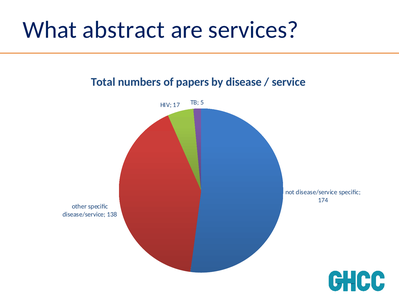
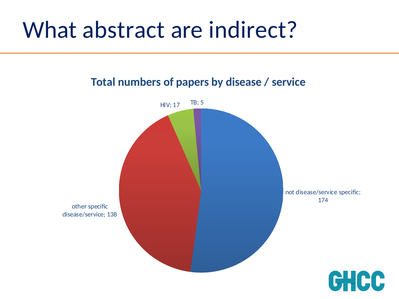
services: services -> indirect
